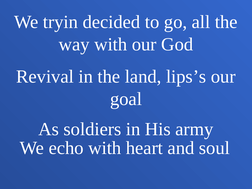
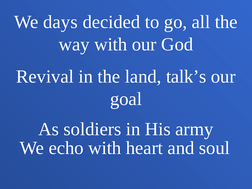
tryin: tryin -> days
lips’s: lips’s -> talk’s
